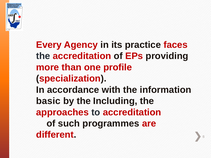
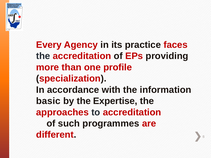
Including: Including -> Expertise
